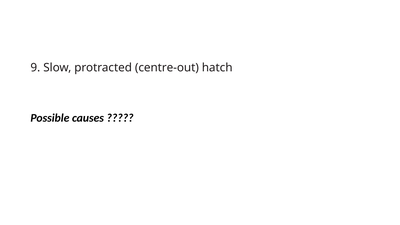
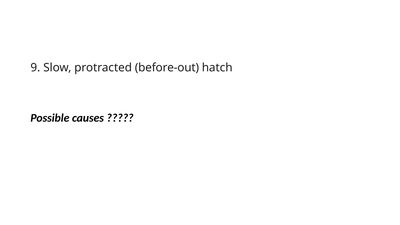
centre-out: centre-out -> before-out
